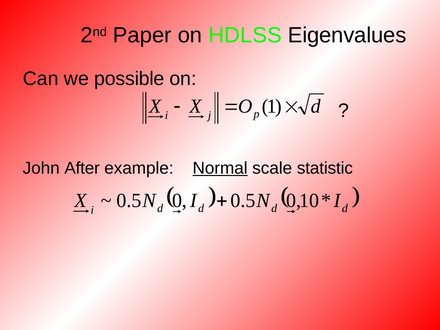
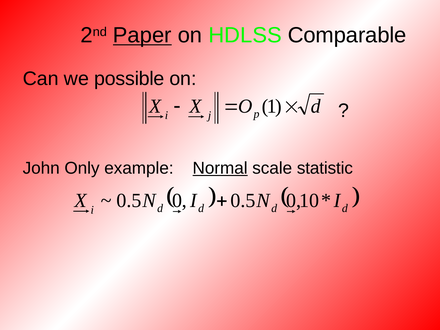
Paper underline: none -> present
Eigenvalues: Eigenvalues -> Comparable
After: After -> Only
